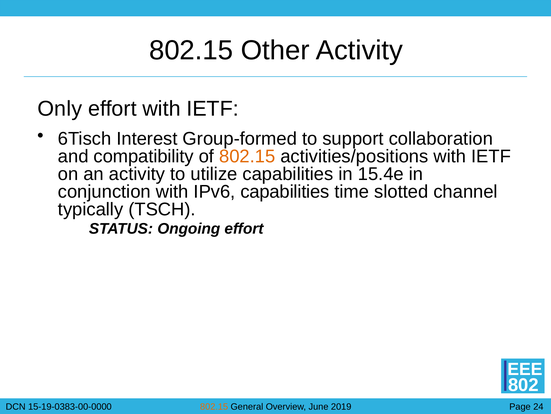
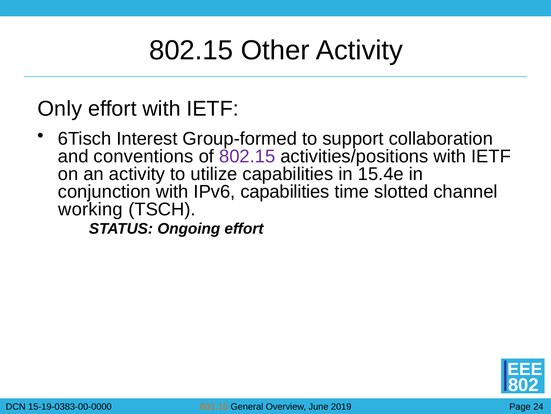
compatibility: compatibility -> conventions
802.15 at (247, 156) colour: orange -> purple
typically: typically -> working
